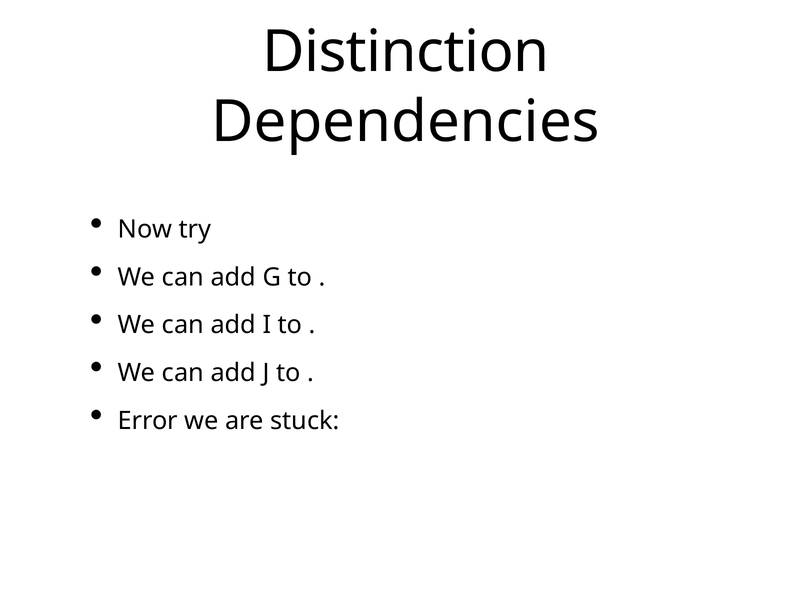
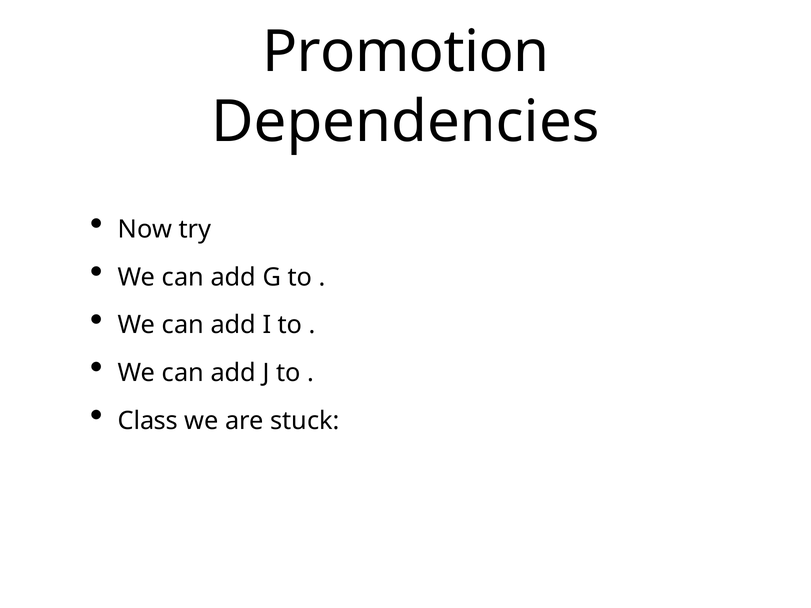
Distinction: Distinction -> Promotion
Error: Error -> Class
